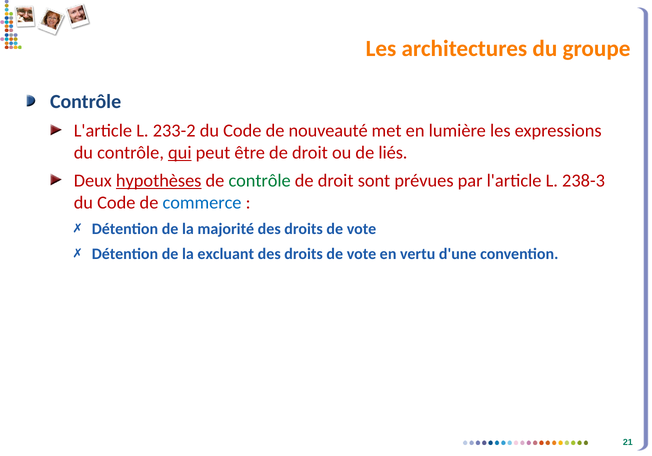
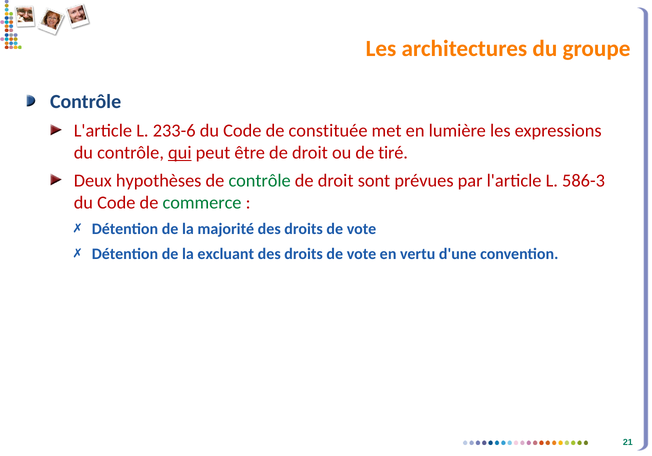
233-2: 233-2 -> 233-6
nouveauté: nouveauté -> constituée
liés: liés -> tiré
hypothèses underline: present -> none
238-3: 238-3 -> 586-3
commerce colour: blue -> green
